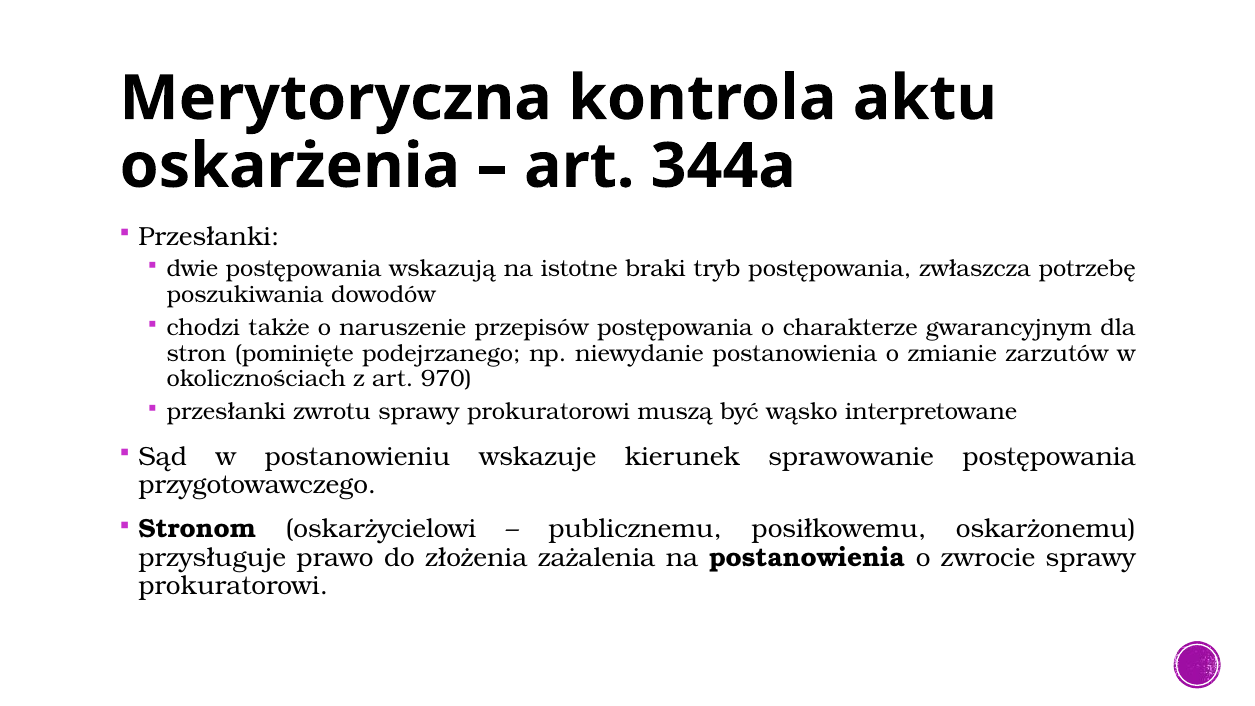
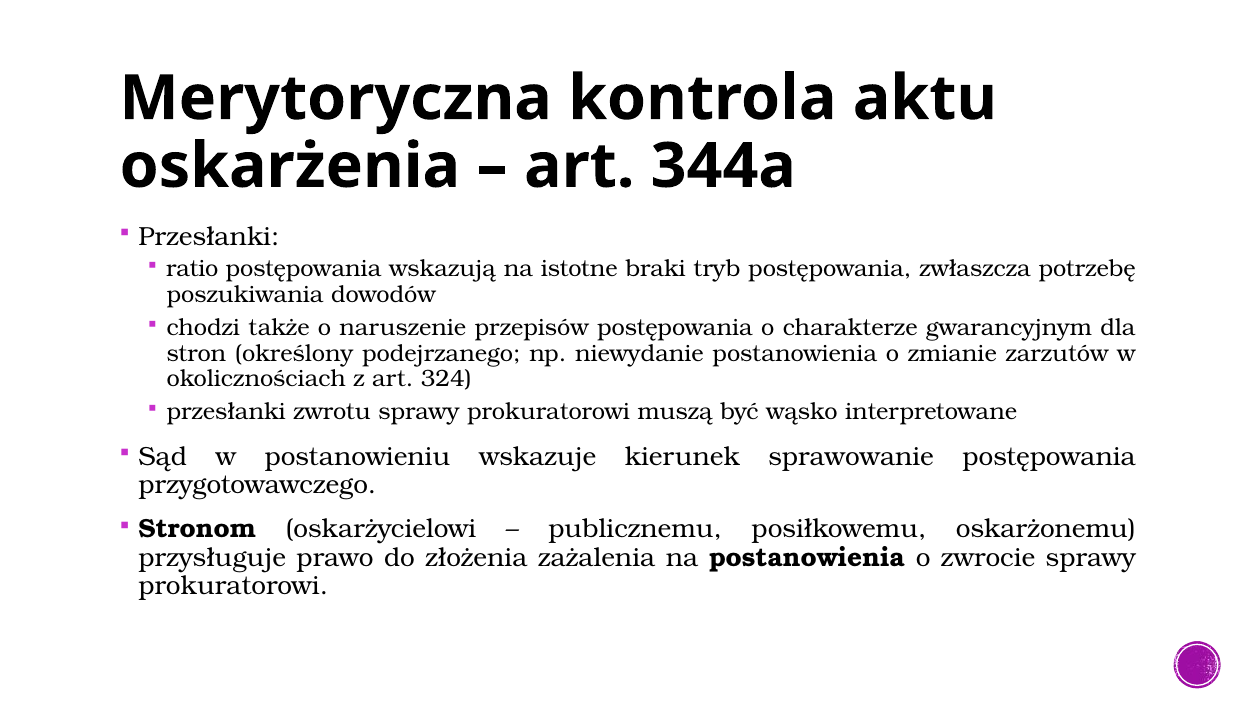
dwie: dwie -> ratio
pominięte: pominięte -> określony
970: 970 -> 324
